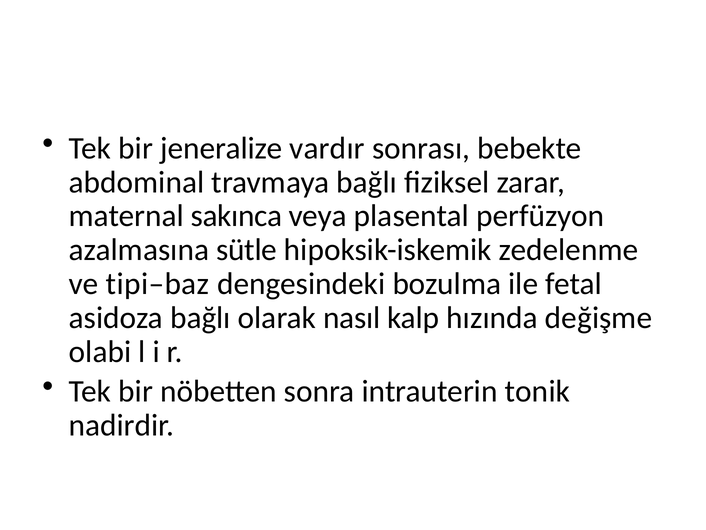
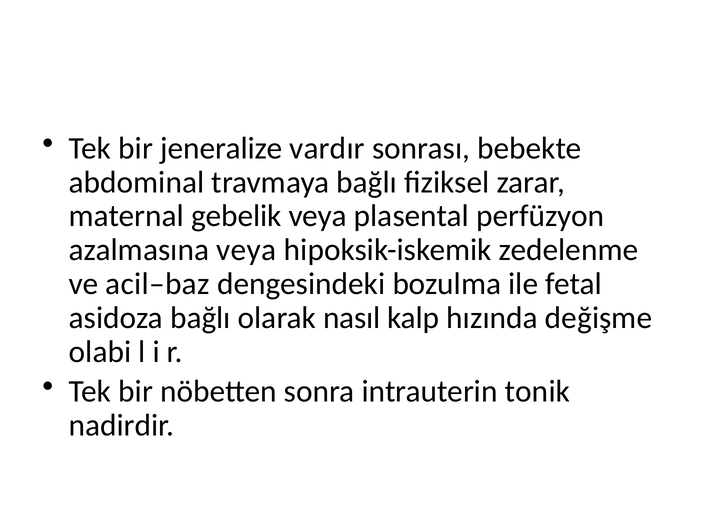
sakınca: sakınca -> gebelik
azalmasına sütle: sütle -> veya
tipi–baz: tipi–baz -> acil–baz
